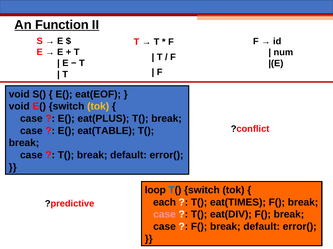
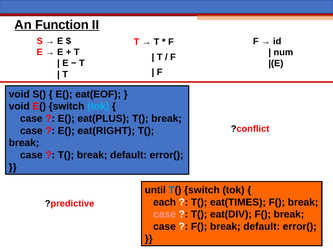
tok at (98, 107) colour: yellow -> light blue
eat(TABLE: eat(TABLE -> eat(RIGHT
loop: loop -> until
